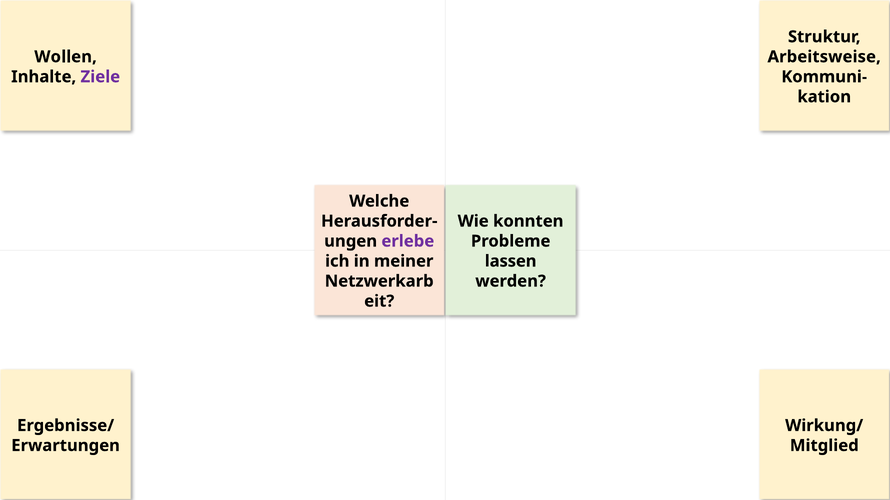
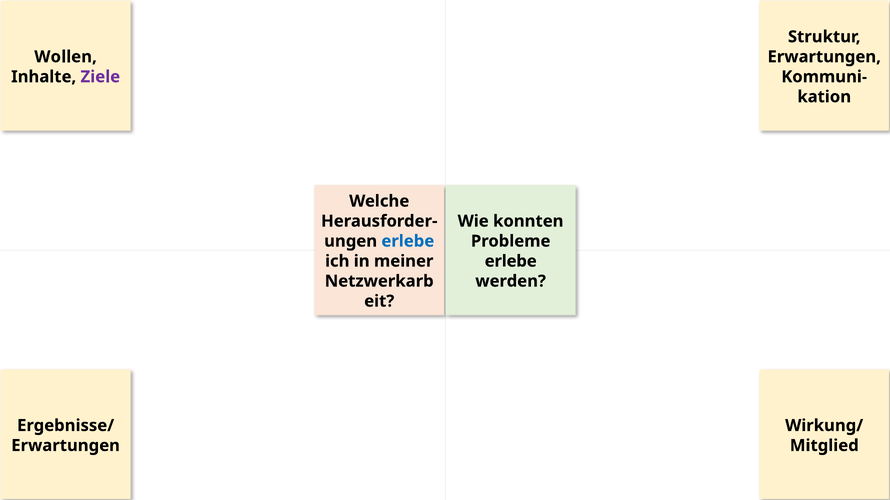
Arbeitsweise at (824, 57): Arbeitsweise -> Erwartungen
erlebe at (408, 241) colour: purple -> blue
lassen at (511, 261): lassen -> erlebe
